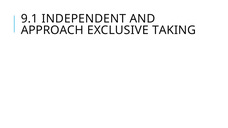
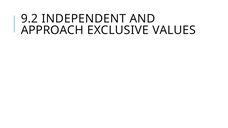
9.1: 9.1 -> 9.2
TAKING: TAKING -> VALUES
